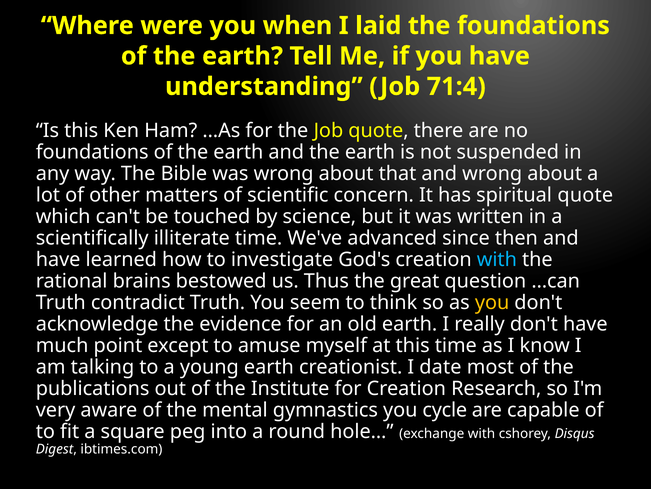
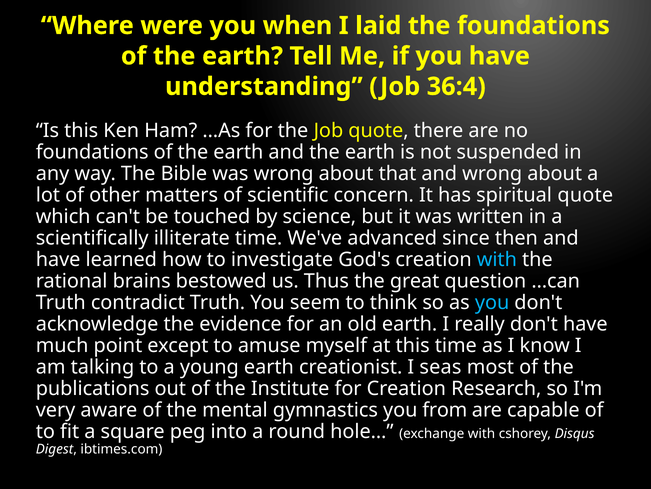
71:4: 71:4 -> 36:4
you at (492, 302) colour: yellow -> light blue
date: date -> seas
cycle: cycle -> from
